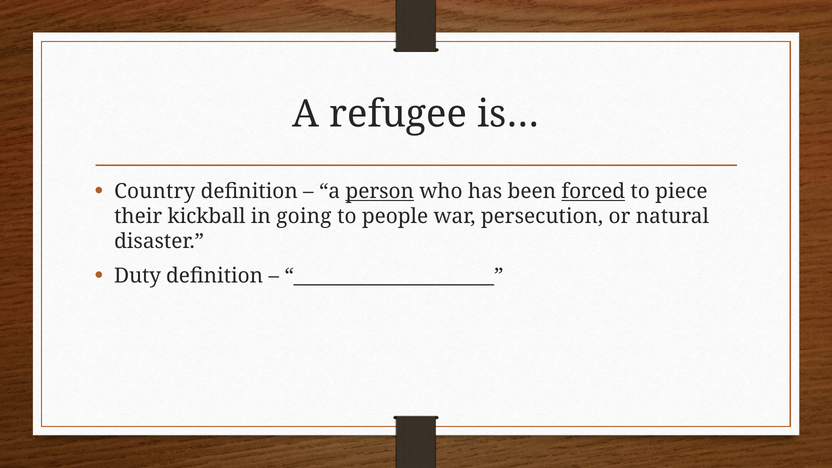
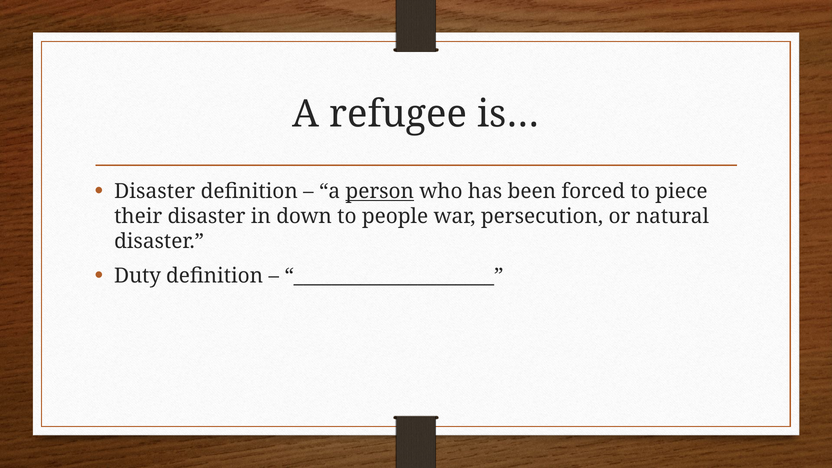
Country at (155, 192): Country -> Disaster
forced underline: present -> none
their kickball: kickball -> disaster
going: going -> down
